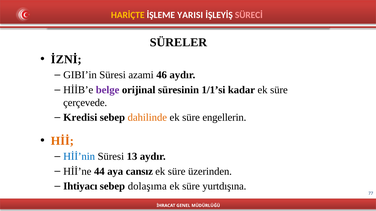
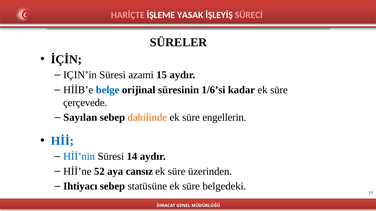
HARİÇTE colour: yellow -> pink
YARISI: YARISI -> YASAK
İZNİ: İZNİ -> İÇİN
GIBI’in: GIBI’in -> IÇIN’in
46: 46 -> 15
belge colour: purple -> blue
1/1’si: 1/1’si -> 1/6’si
Kredisi: Kredisi -> Sayılan
Hİİ colour: orange -> blue
13: 13 -> 14
44: 44 -> 52
dolaşıma: dolaşıma -> statüsüne
yurtdışına: yurtdışına -> belgedeki
